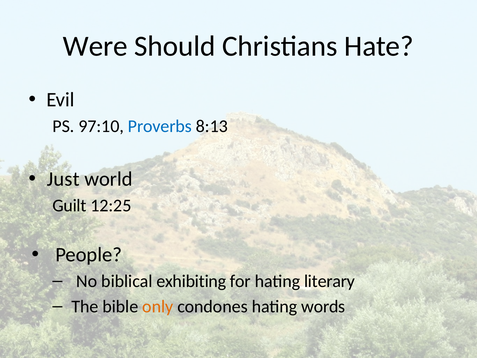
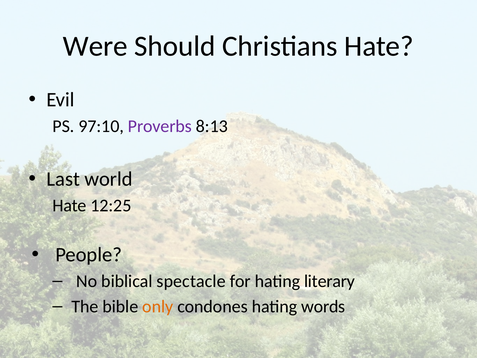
Proverbs colour: blue -> purple
Just: Just -> Last
Guilt at (69, 206): Guilt -> Hate
exhibiting: exhibiting -> spectacle
